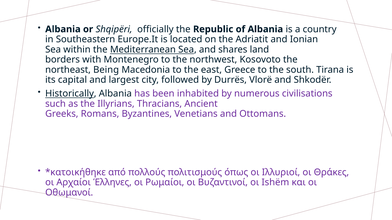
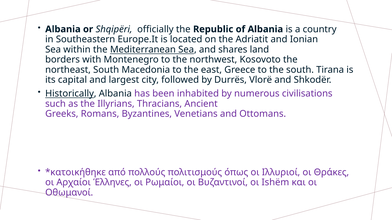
northeast Being: Being -> South
